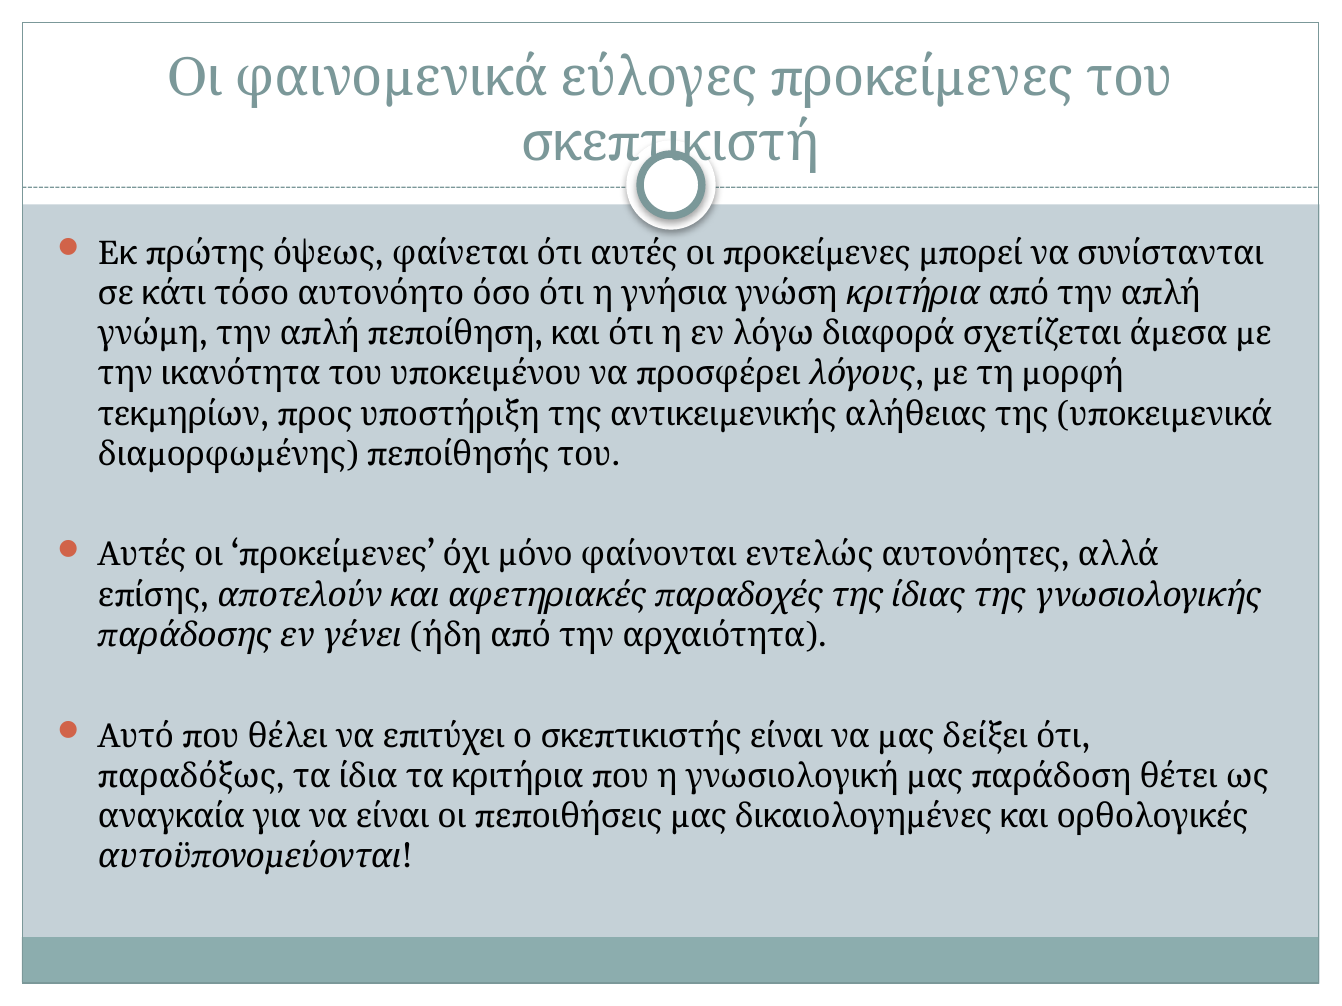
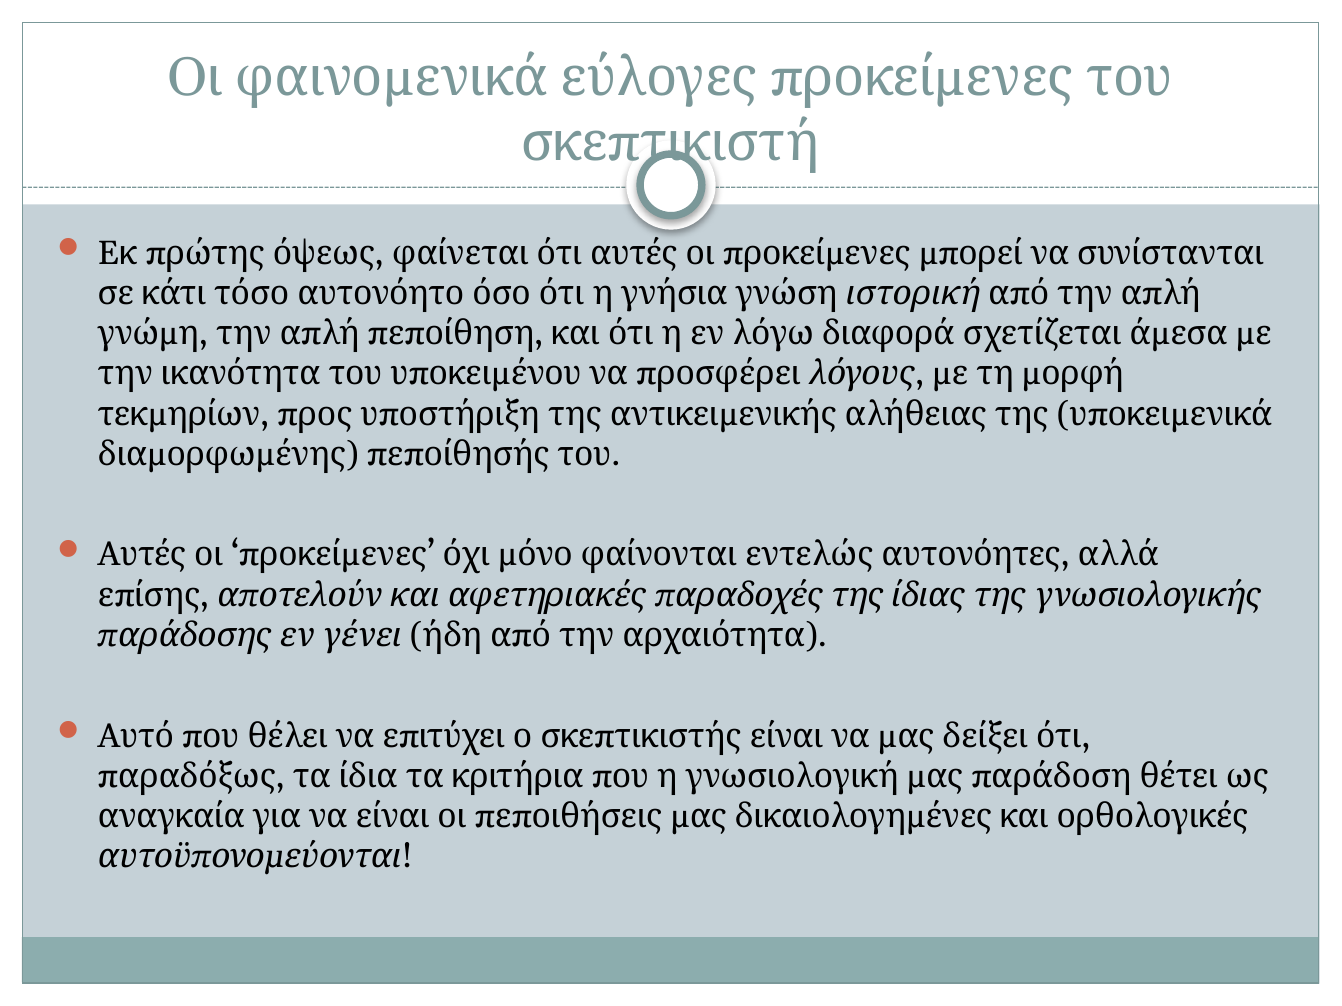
κριτήρια: κριτήρια -> ιστορική
